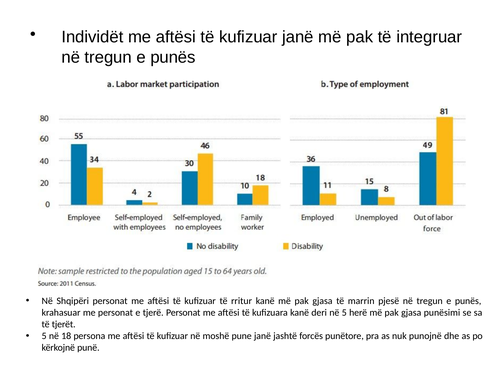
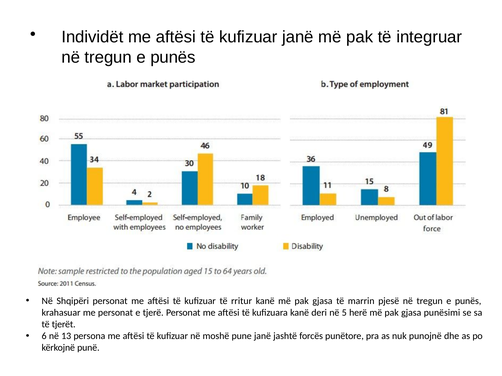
5 at (44, 336): 5 -> 6
18: 18 -> 13
